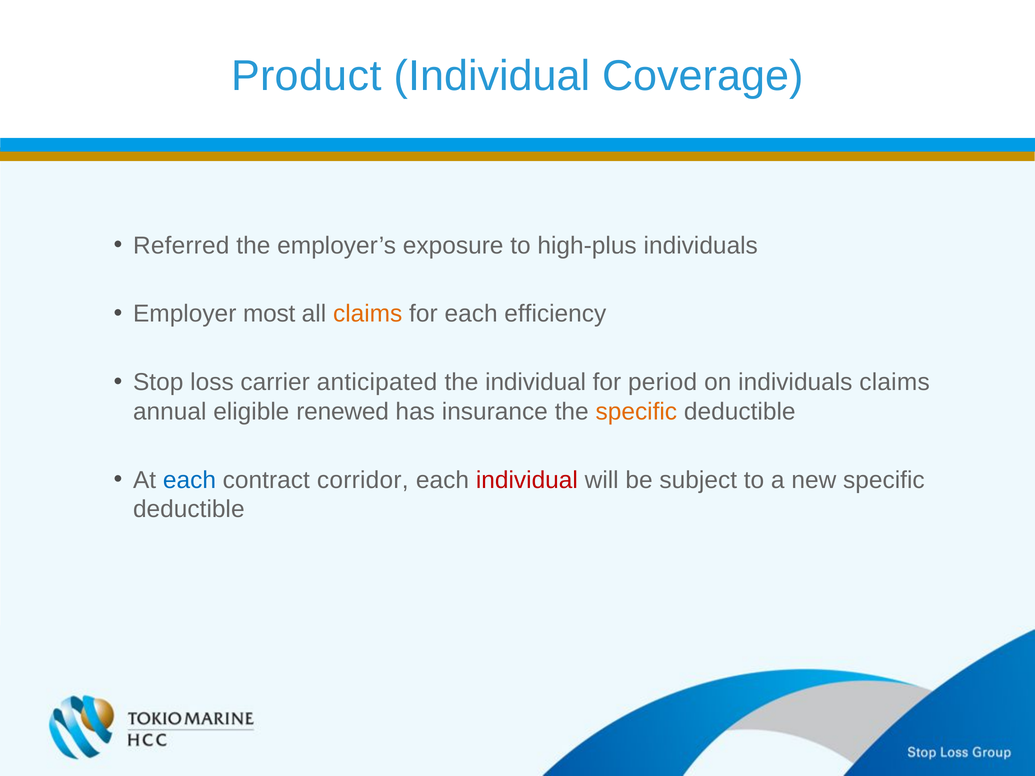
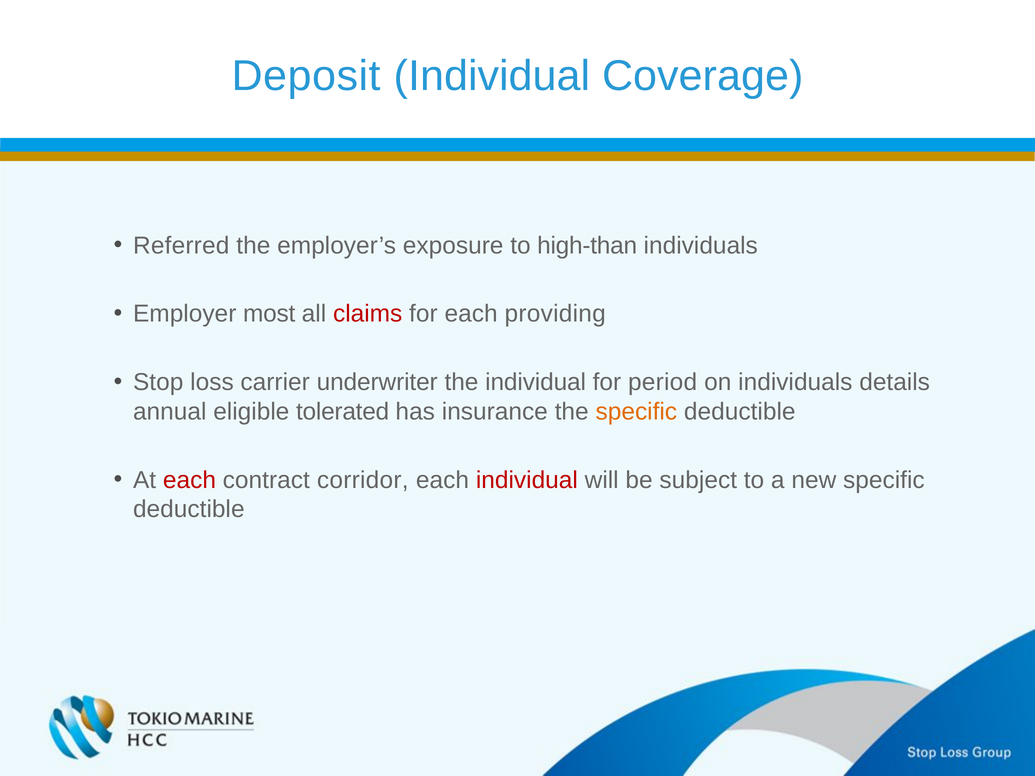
Product: Product -> Deposit
high-plus: high-plus -> high-than
claims at (368, 314) colour: orange -> red
efficiency: efficiency -> providing
anticipated: anticipated -> underwriter
individuals claims: claims -> details
renewed: renewed -> tolerated
each at (189, 480) colour: blue -> red
